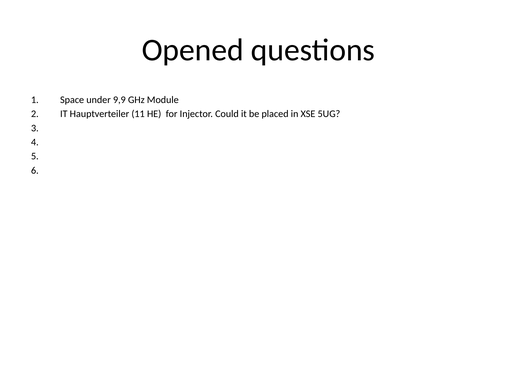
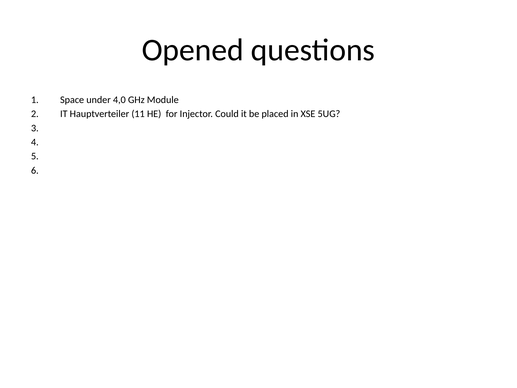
9,9: 9,9 -> 4,0
